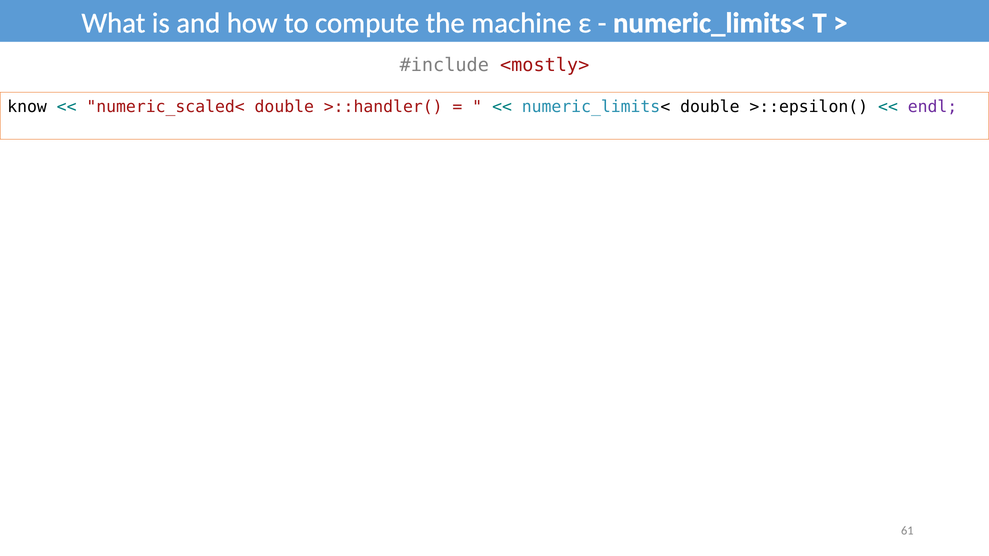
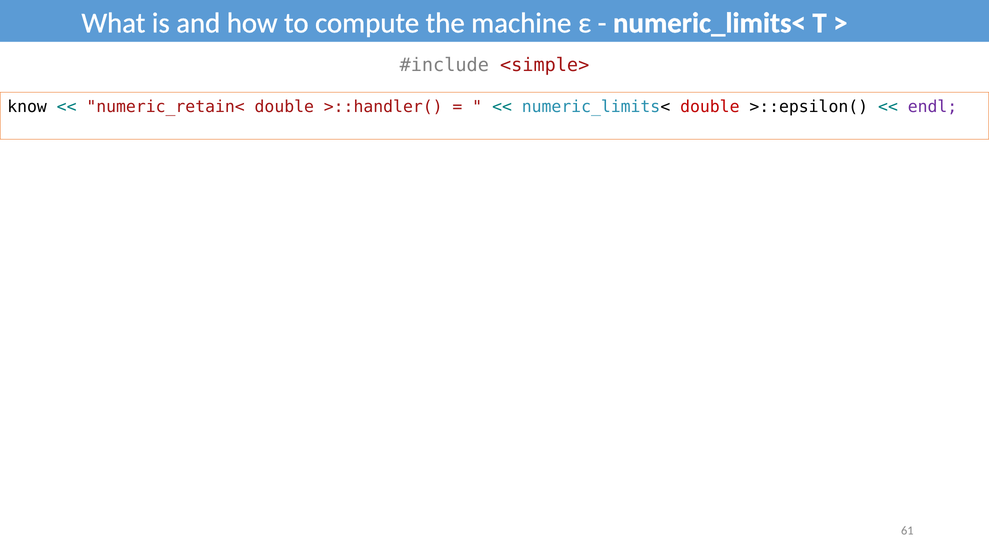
<mostly>: <mostly> -> <simple>
numeric_scaled<: numeric_scaled< -> numeric_retain<
double at (710, 107) colour: black -> red
